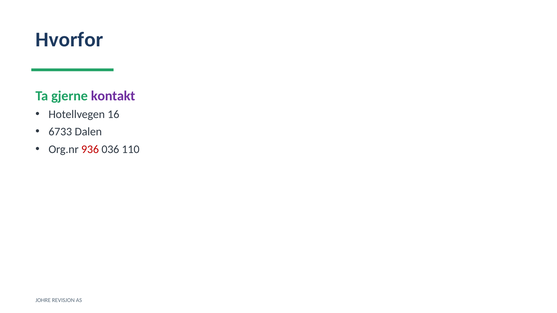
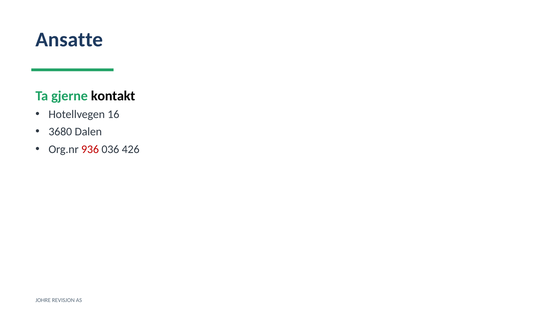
Hvorfor: Hvorfor -> Ansatte
kontakt colour: purple -> black
6733: 6733 -> 3680
110: 110 -> 426
